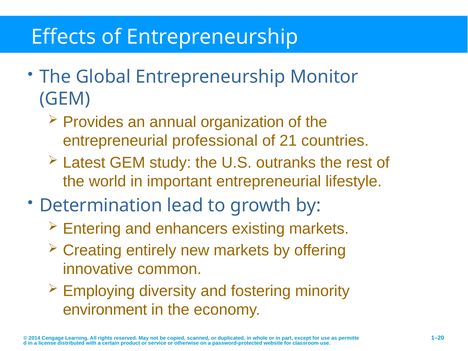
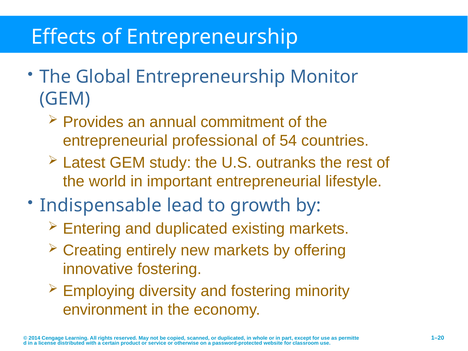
organization: organization -> commitment
21: 21 -> 54
Determination: Determination -> Indispensable
and enhancers: enhancers -> duplicated
innovative common: common -> fostering
